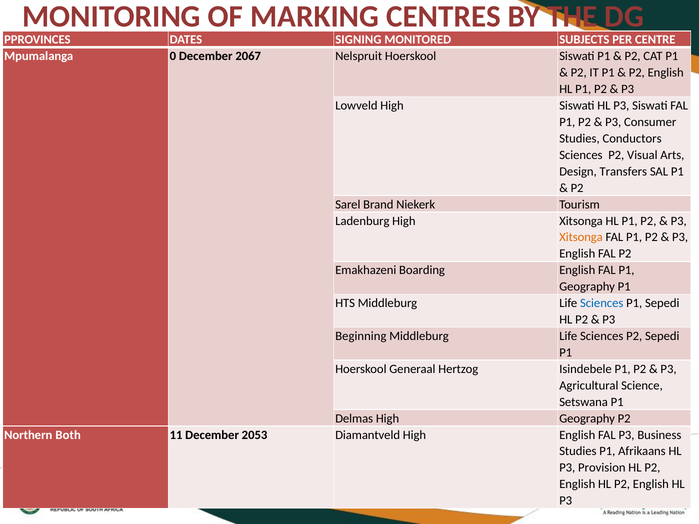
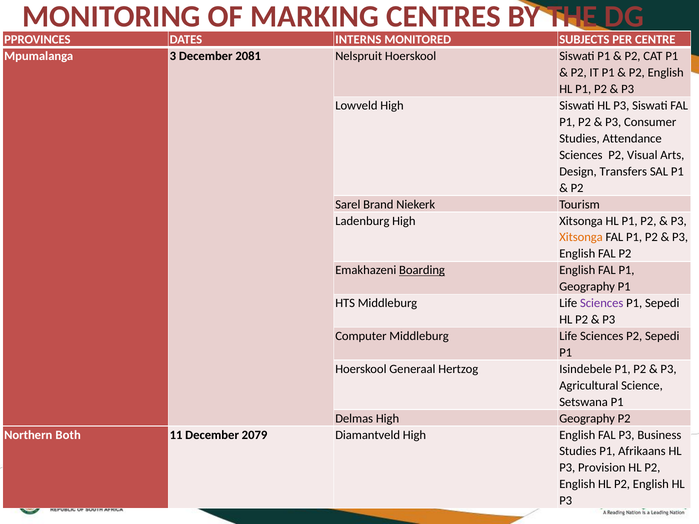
SIGNING: SIGNING -> INTERNS
0: 0 -> 3
2067: 2067 -> 2081
Conductors: Conductors -> Attendance
Boarding underline: none -> present
Sciences at (602, 303) colour: blue -> purple
Beginning: Beginning -> Computer
2053: 2053 -> 2079
